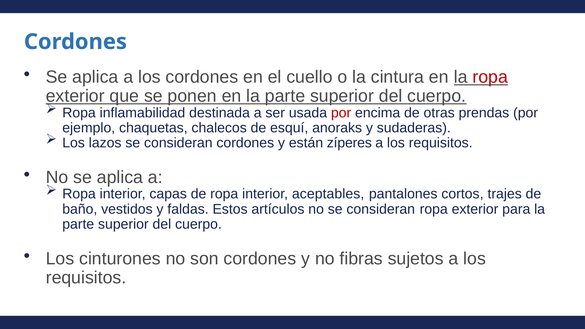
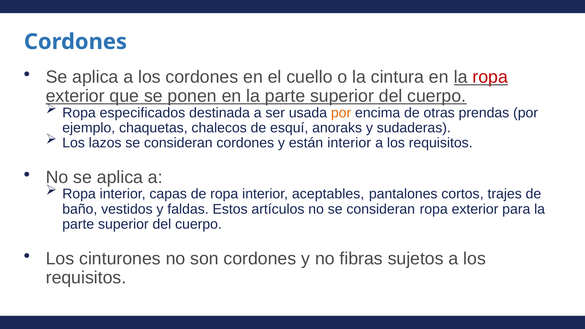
inflamabilidad: inflamabilidad -> especificados
por at (341, 113) colour: red -> orange
están zíperes: zíperes -> interior
